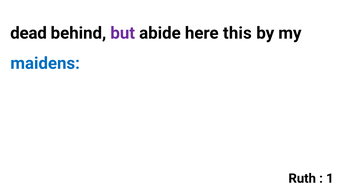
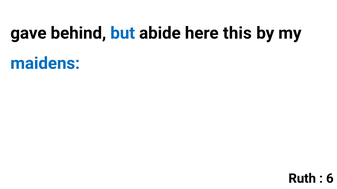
dead: dead -> gave
but colour: purple -> blue
1: 1 -> 6
